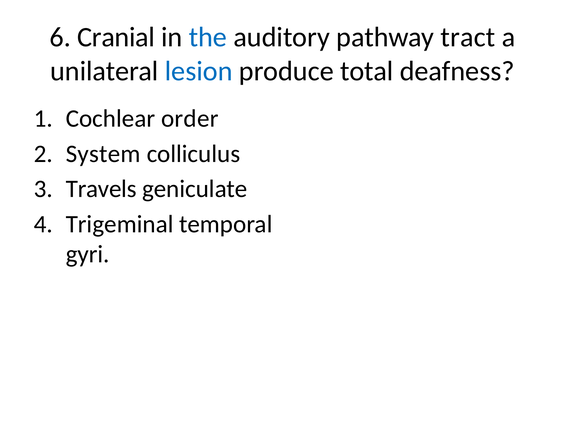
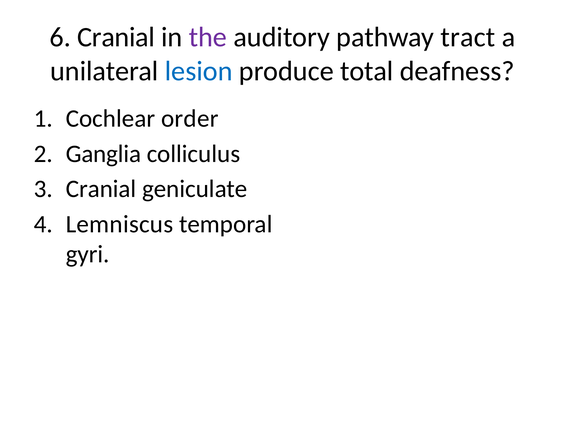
the colour: blue -> purple
System: System -> Ganglia
Travels at (101, 189): Travels -> Cranial
Trigeminal: Trigeminal -> Lemniscus
